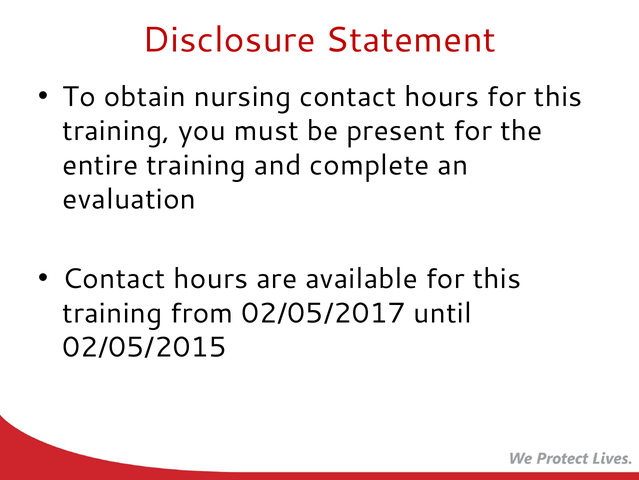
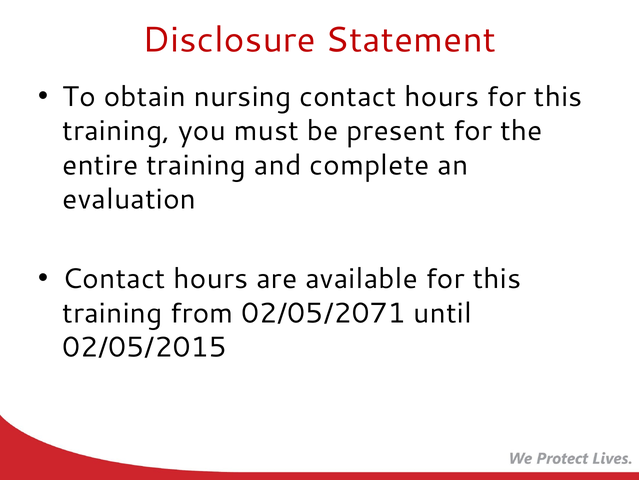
02/05/2017: 02/05/2017 -> 02/05/2071
